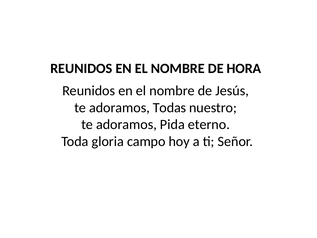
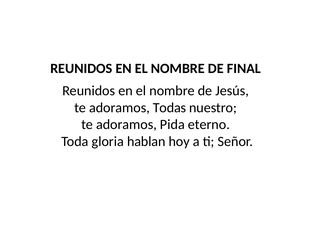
HORA: HORA -> FINAL
campo: campo -> hablan
